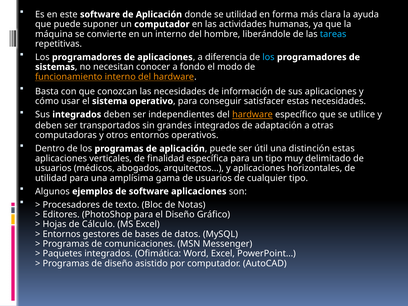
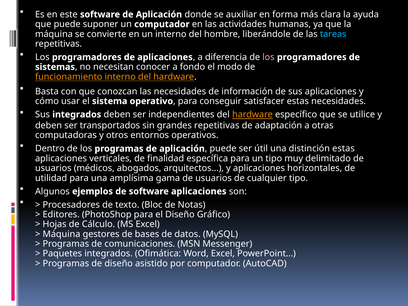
se utilidad: utilidad -> auxiliar
los at (268, 57) colour: light blue -> pink
grandes integrados: integrados -> repetitivas
Entornos at (62, 234): Entornos -> Máquina
